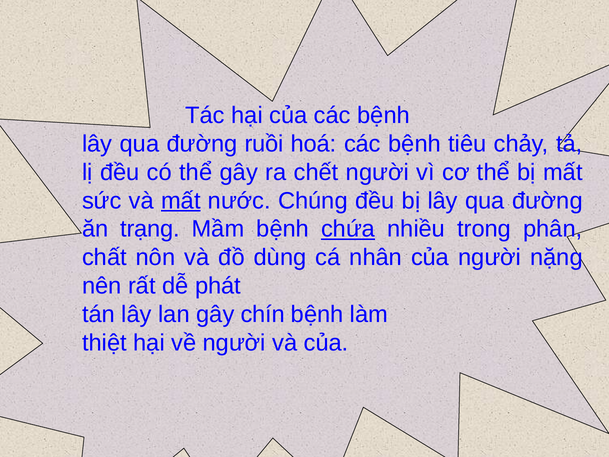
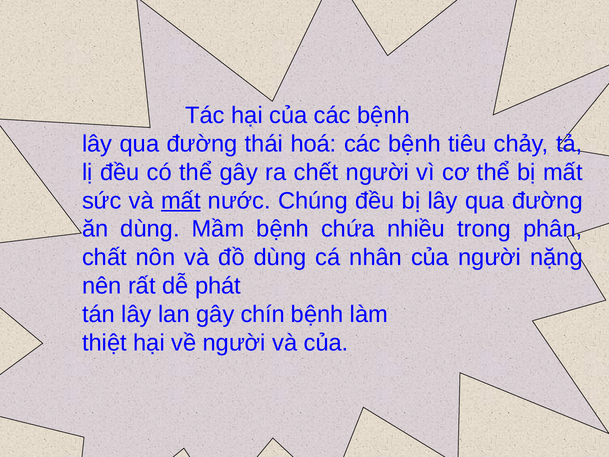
ruồi: ruồi -> thái
ăn trạng: trạng -> dùng
chứa underline: present -> none
